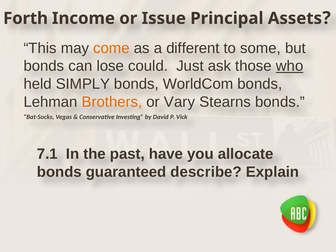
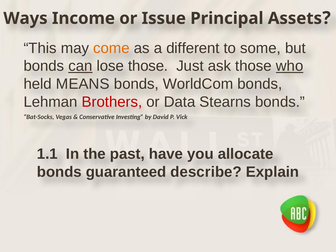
Forth: Forth -> Ways
can underline: none -> present
lose could: could -> those
SIMPLY: SIMPLY -> MEANS
Brothers colour: orange -> red
Vary: Vary -> Data
7.1: 7.1 -> 1.1
